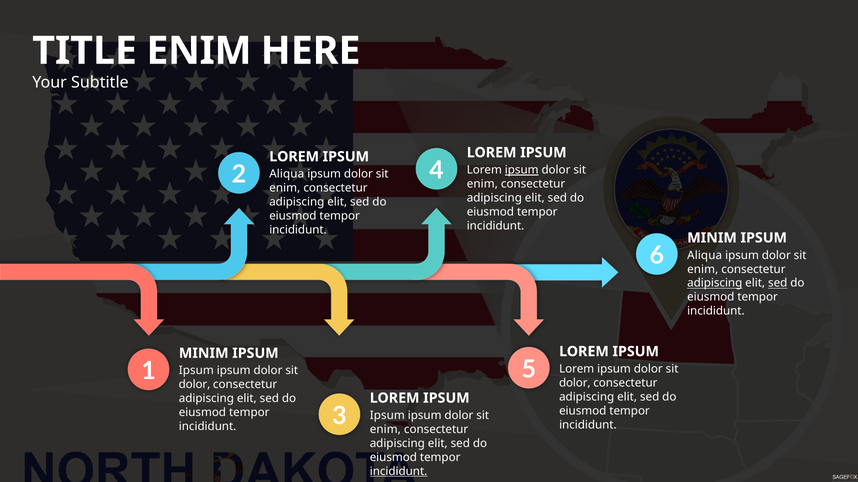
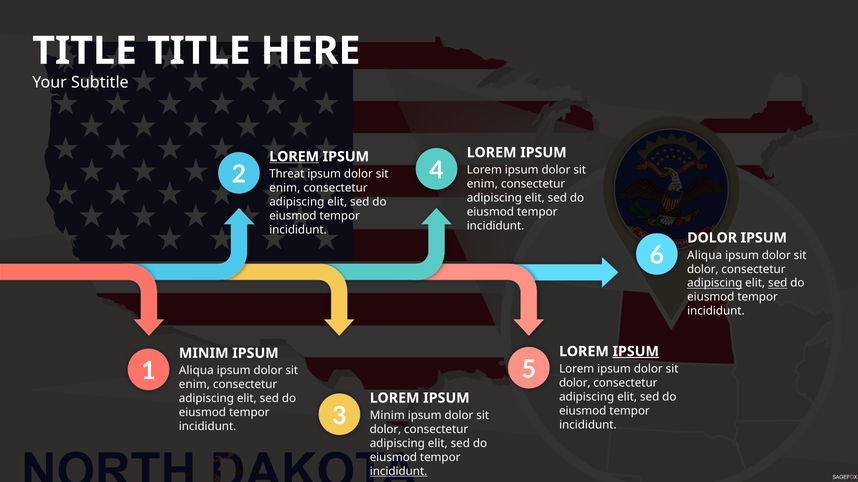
ENIM at (199, 51): ENIM -> TITLE
LOREM at (294, 157) underline: none -> present
ipsum at (522, 170) underline: present -> none
Aliqua at (287, 174): Aliqua -> Threat
MINIM at (712, 238): MINIM -> DOLOR
enim at (703, 270): enim -> dolor
IPSUM at (636, 352) underline: none -> present
Ipsum at (196, 371): Ipsum -> Aliqua
dolor at (194, 385): dolor -> enim
Ipsum at (387, 416): Ipsum -> Minim
enim at (385, 430): enim -> dolor
